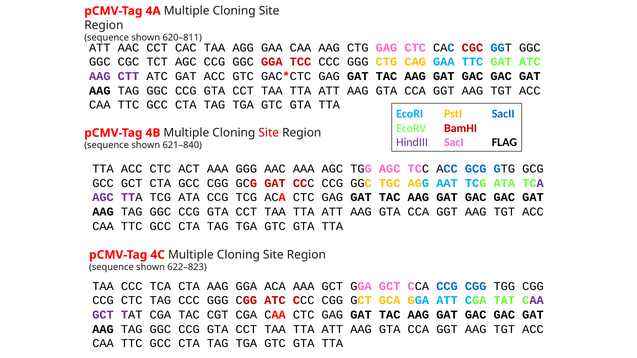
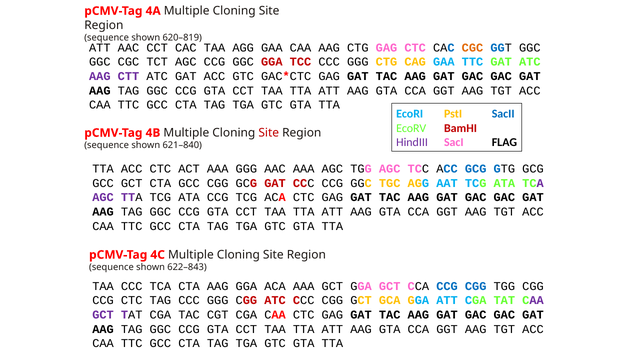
620–811: 620–811 -> 620–819
CGC at (472, 48) colour: red -> orange
622–823: 622–823 -> 622–843
